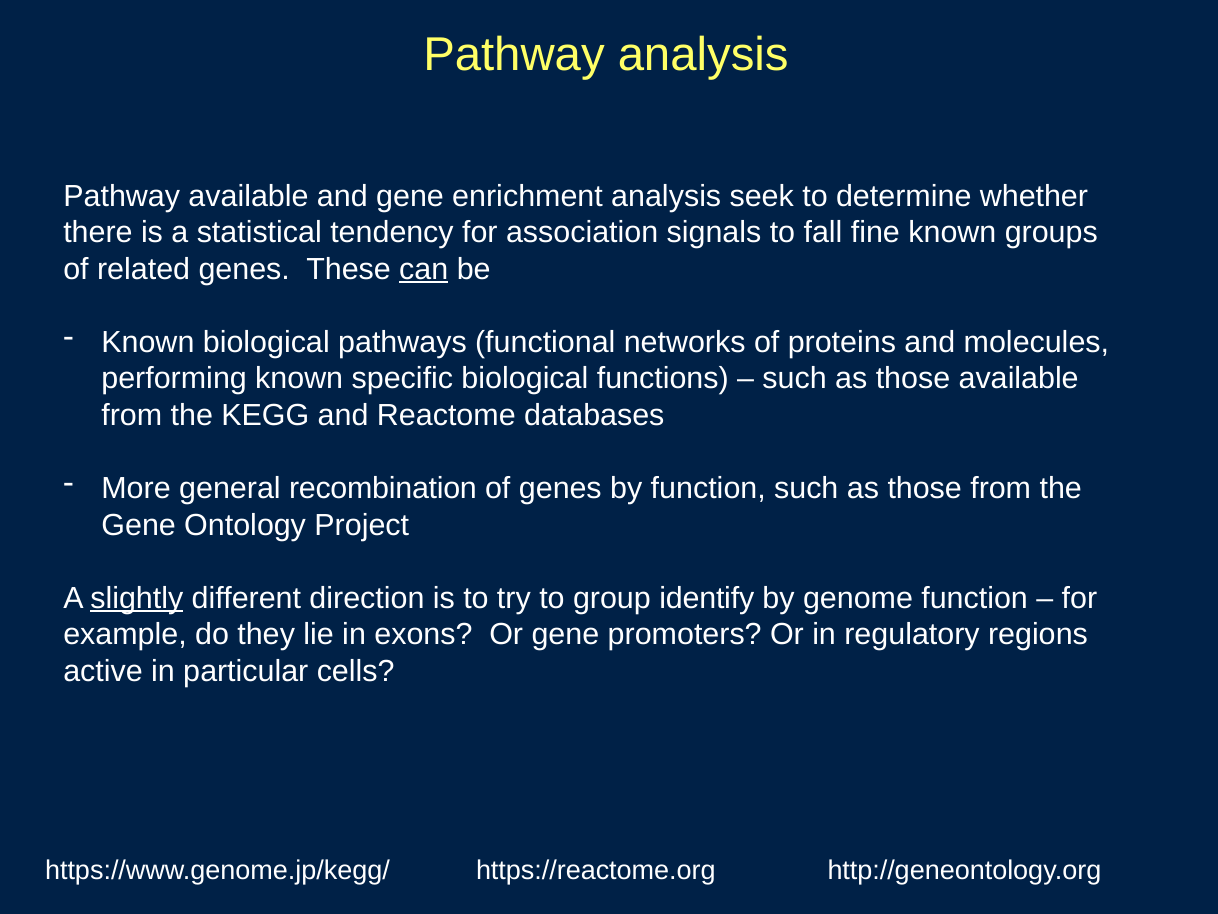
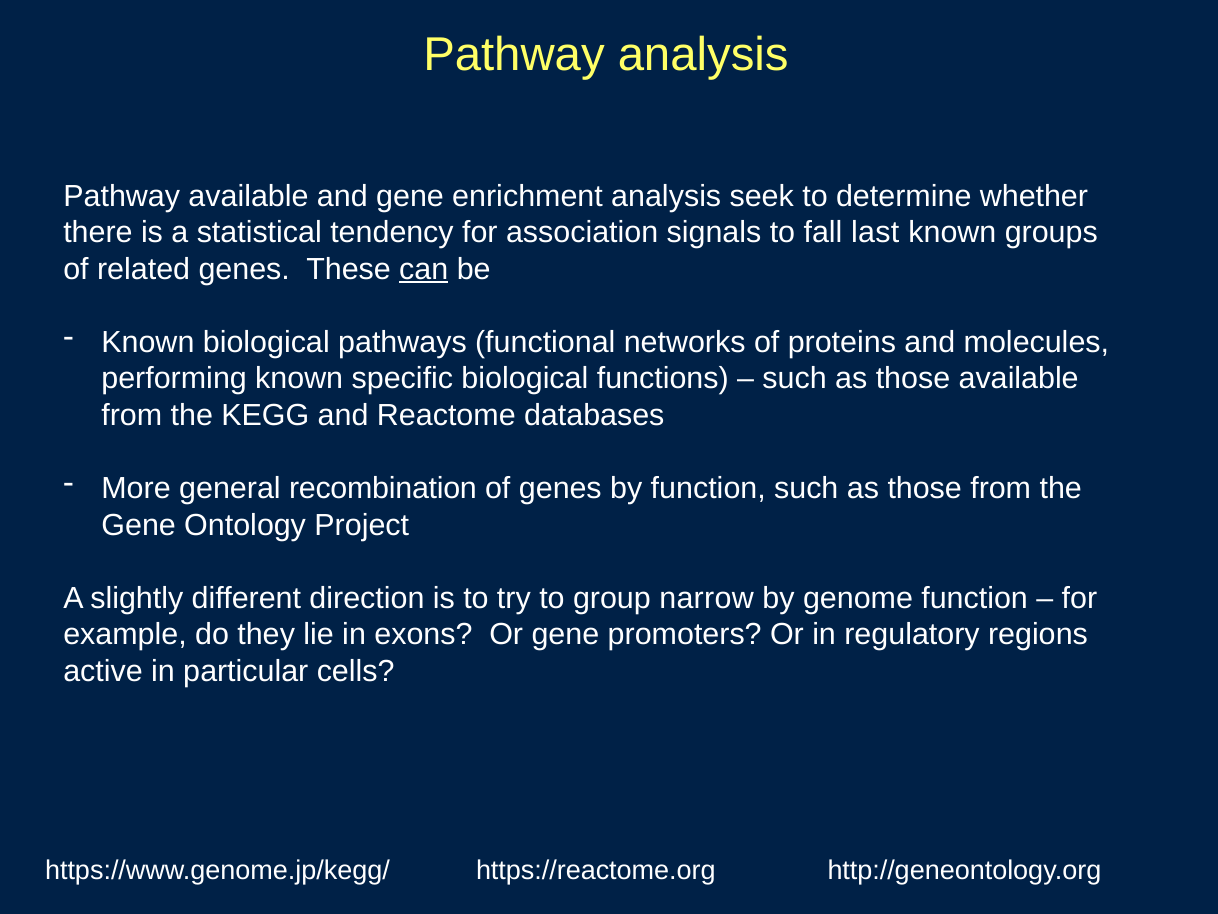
fine: fine -> last
slightly underline: present -> none
identify: identify -> narrow
